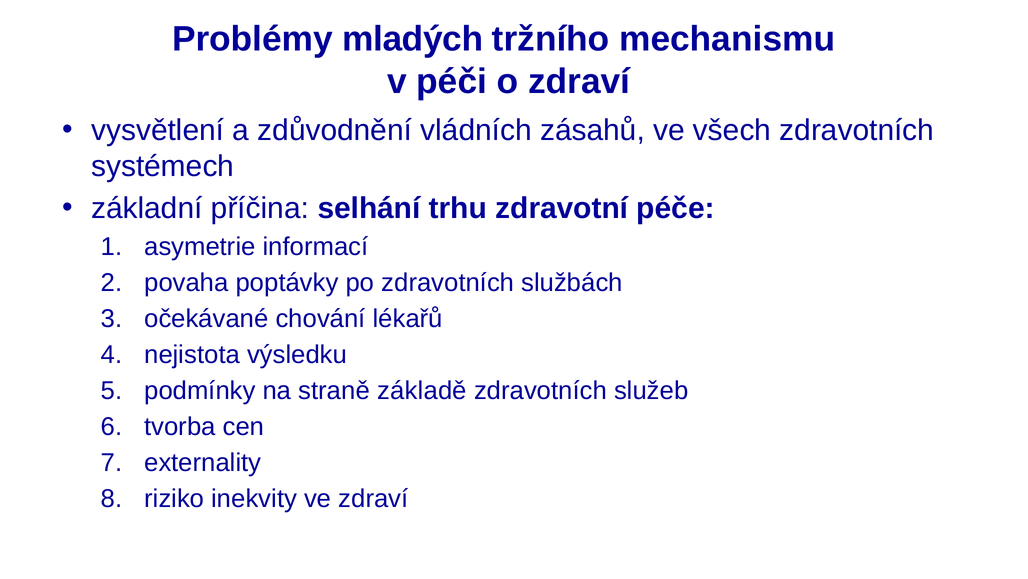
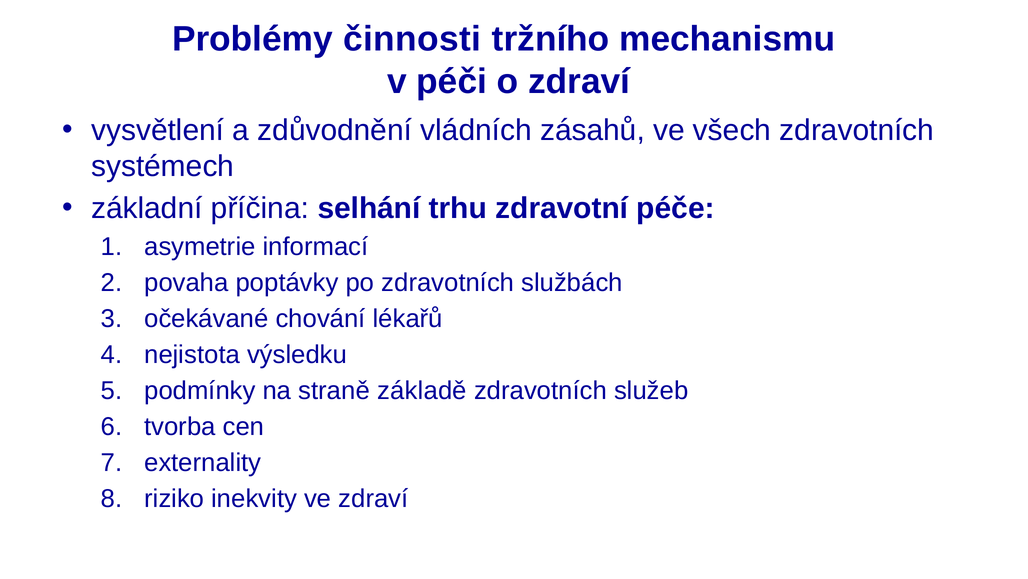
mladých: mladých -> činnosti
